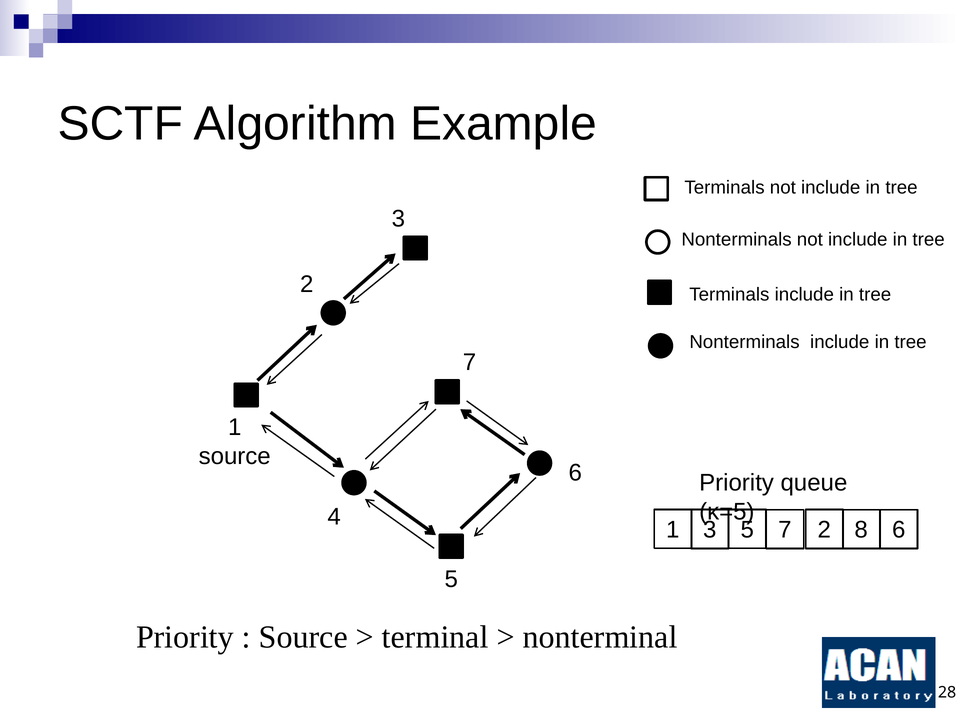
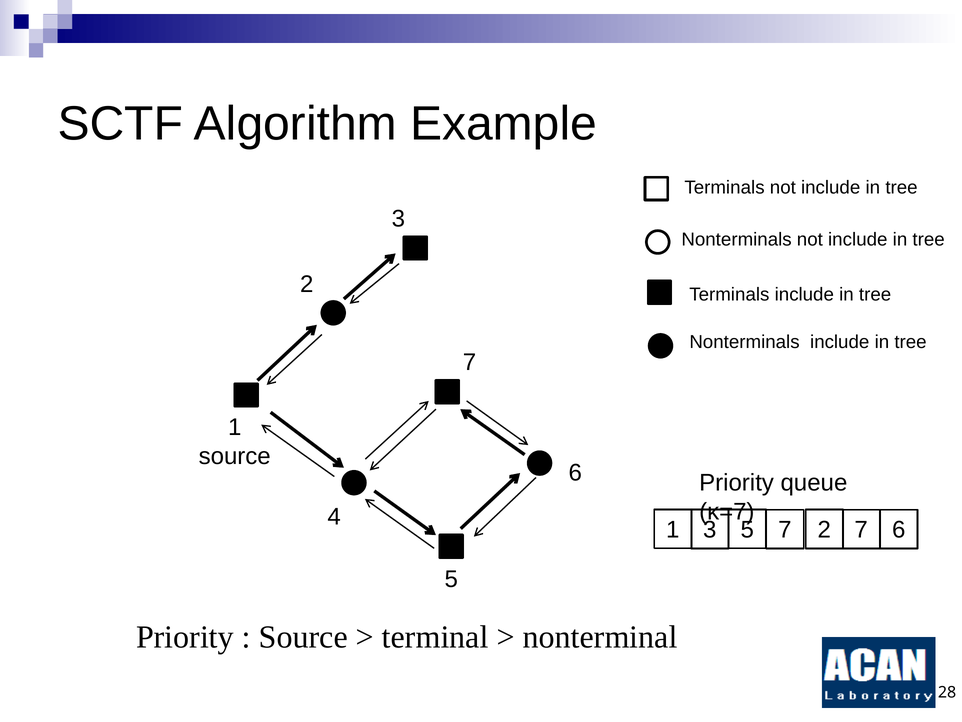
κ=5: κ=5 -> κ=7
2 8: 8 -> 7
